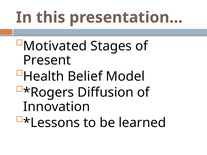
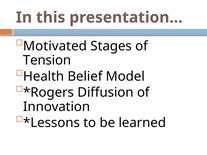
Present: Present -> Tension
